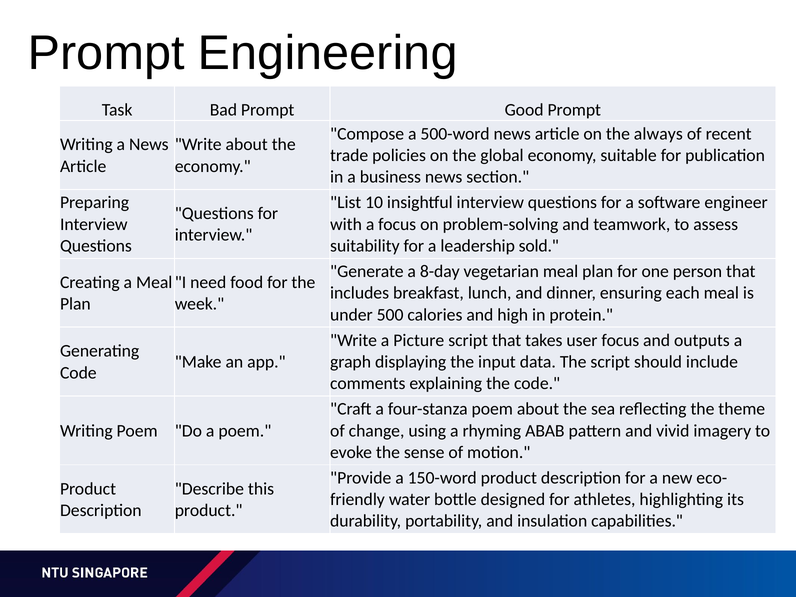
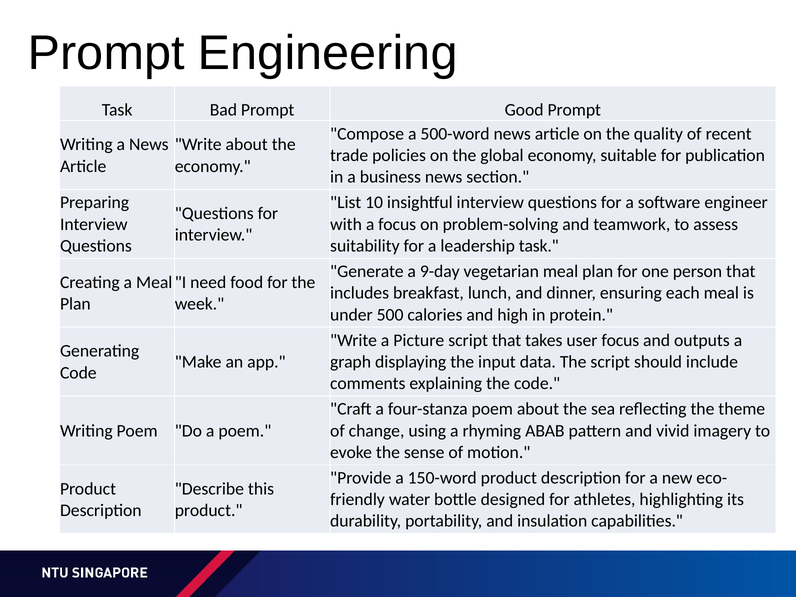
always: always -> quality
leadership sold: sold -> task
8-day: 8-day -> 9-day
